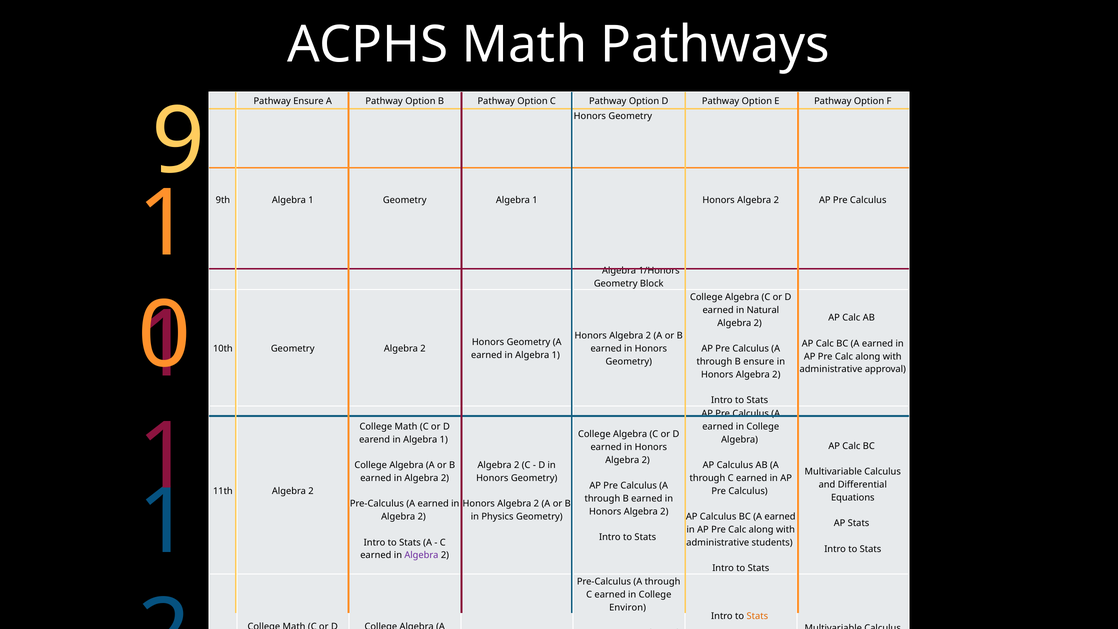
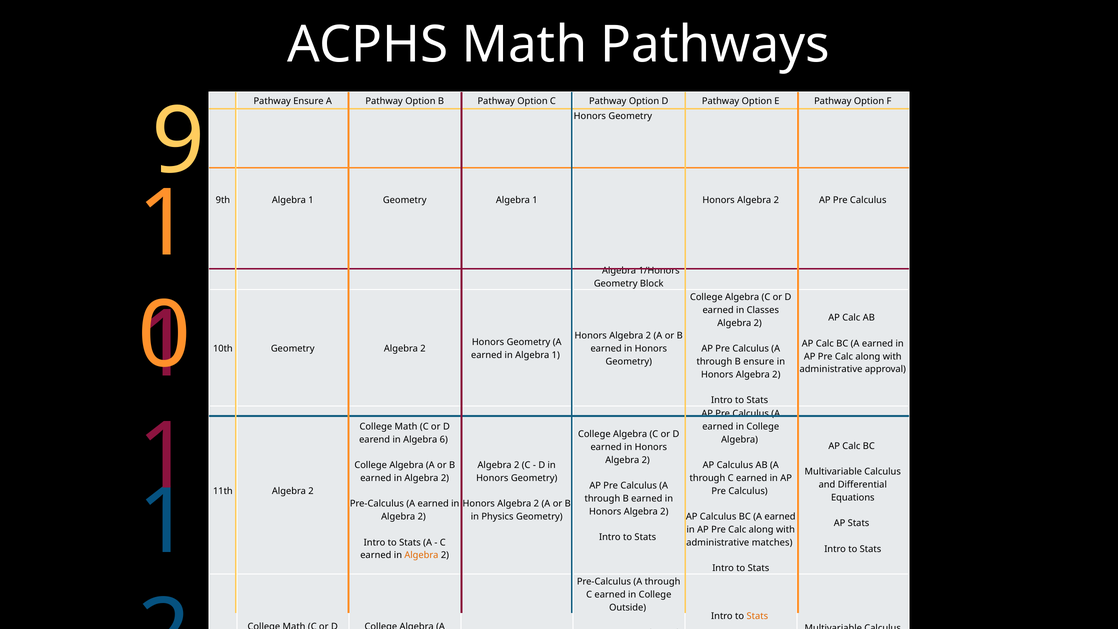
Natural: Natural -> Classes
earend in Algebra 1: 1 -> 6
students: students -> matches
Algebra at (421, 555) colour: purple -> orange
Environ: Environ -> Outside
